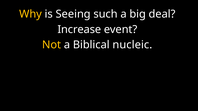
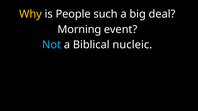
Seeing: Seeing -> People
Increase: Increase -> Morning
Not colour: yellow -> light blue
